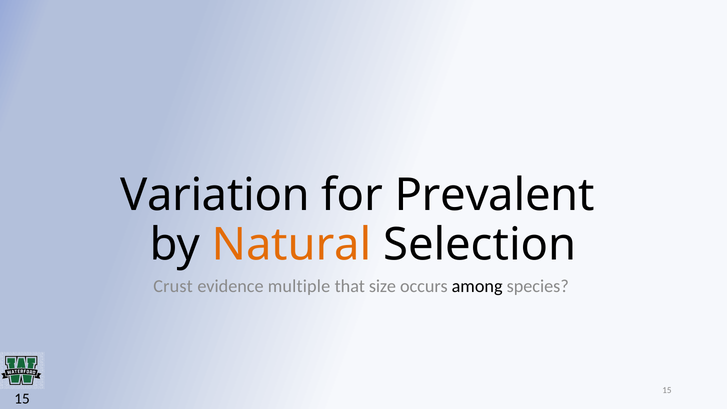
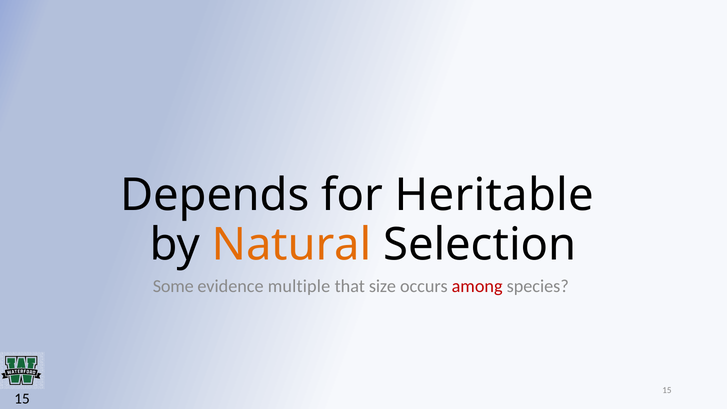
Variation: Variation -> Depends
Prevalent: Prevalent -> Heritable
Crust: Crust -> Some
among colour: black -> red
